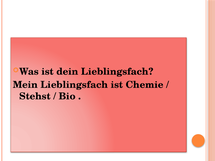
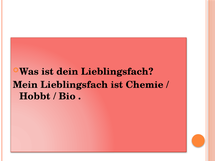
Stehst: Stehst -> Hobbt
